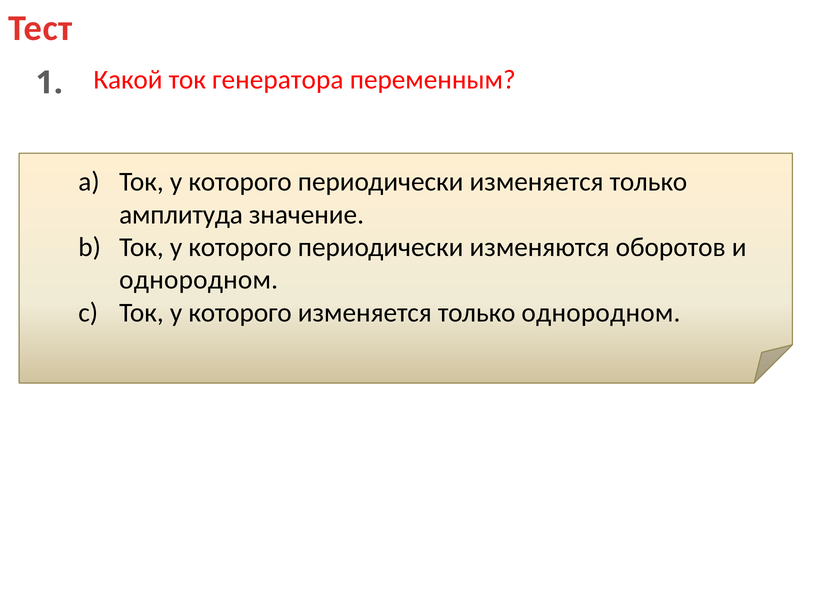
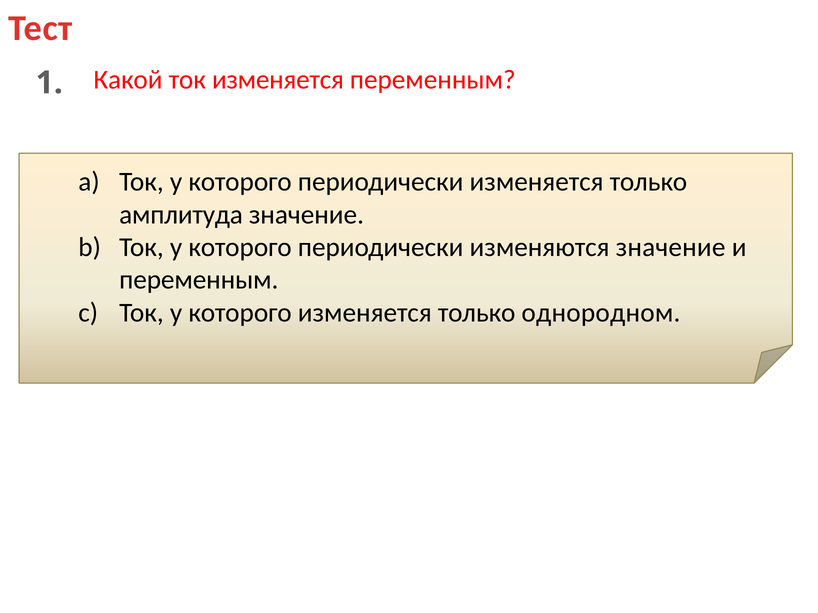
ток генератора: генератора -> изменяется
изменяются оборотов: оборотов -> значение
однородном at (199, 280): однородном -> переменным
